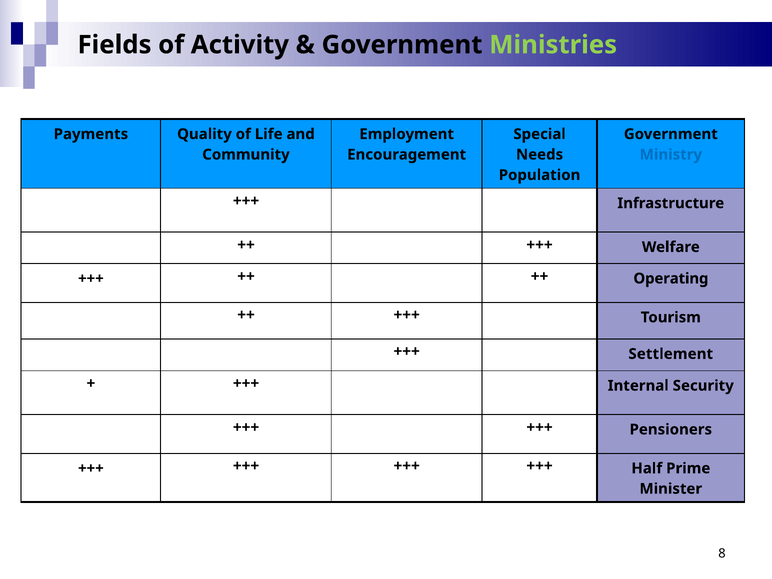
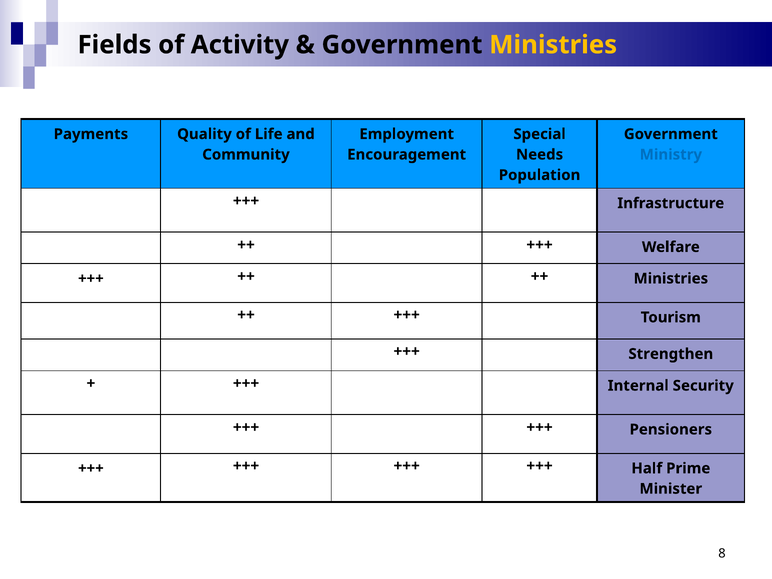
Ministries at (553, 45) colour: light green -> yellow
Operating at (671, 279): Operating -> Ministries
Settlement: Settlement -> Strengthen
